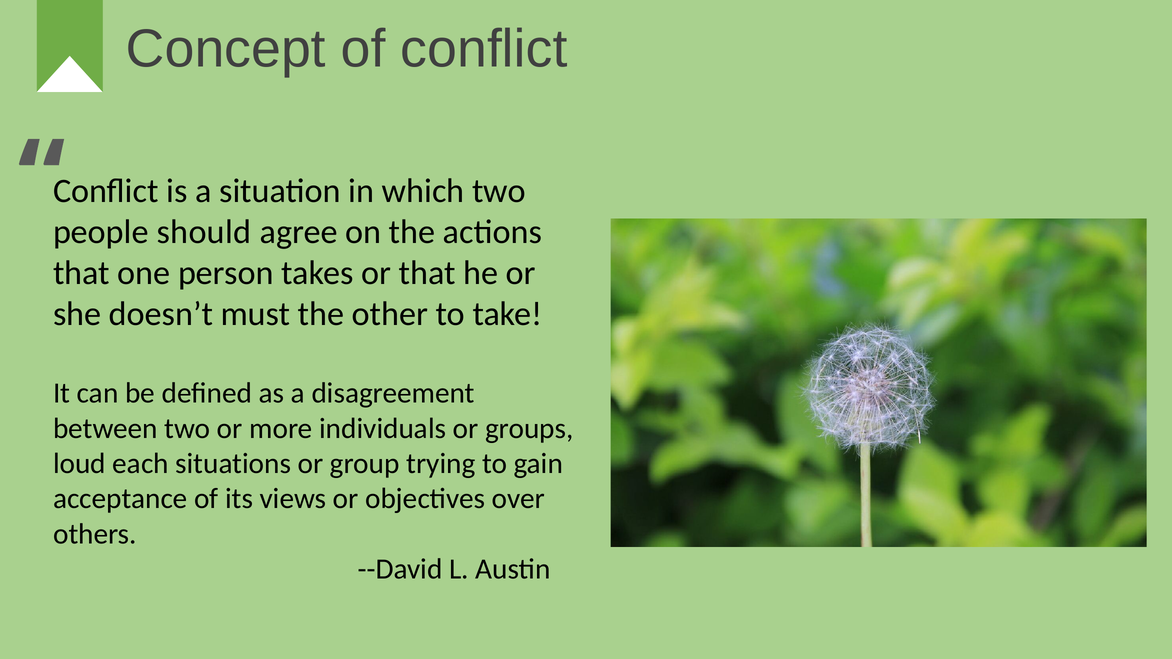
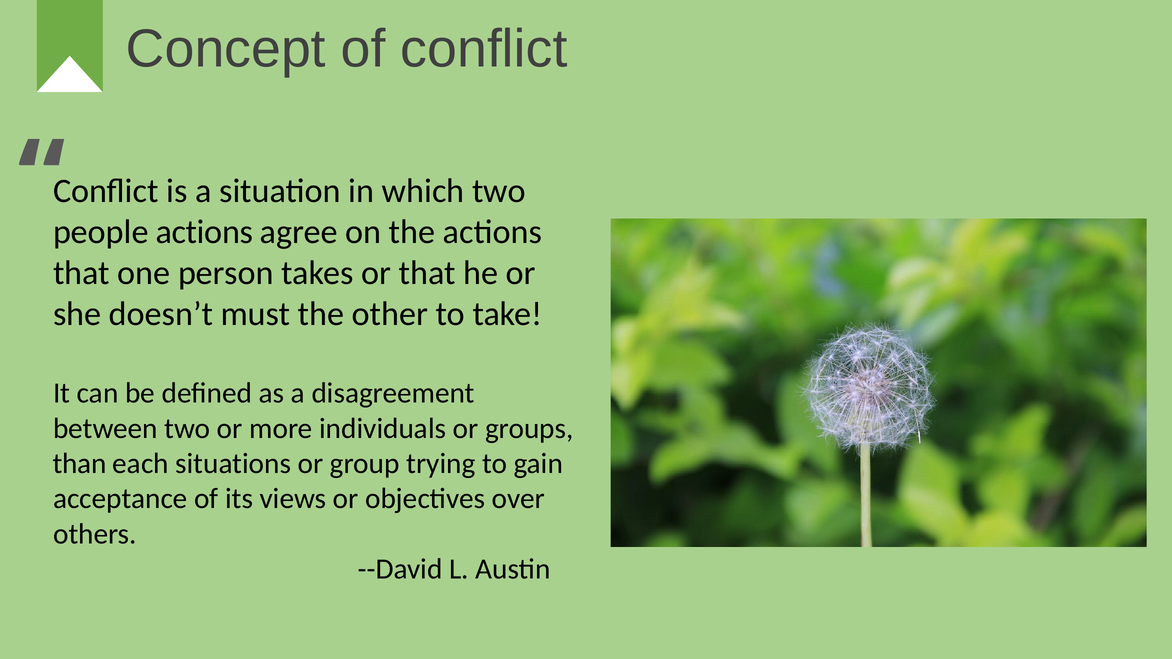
people should: should -> actions
loud: loud -> than
